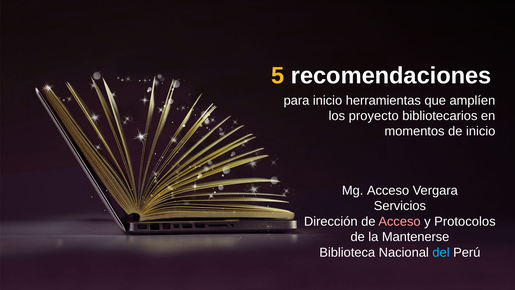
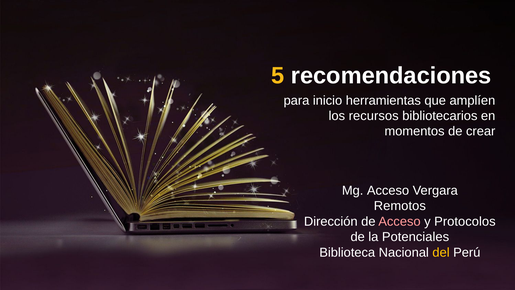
proyecto: proyecto -> recursos
de inicio: inicio -> crear
Servicios: Servicios -> Remotos
Mantenerse: Mantenerse -> Potenciales
del colour: light blue -> yellow
